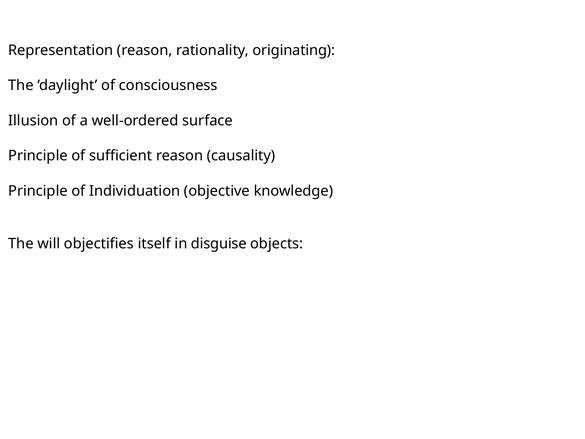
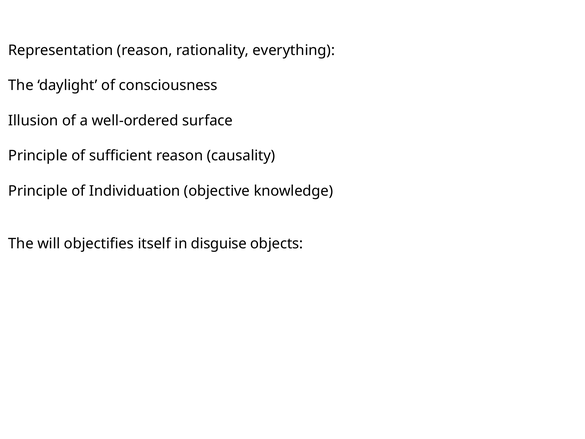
originating: originating -> everything
